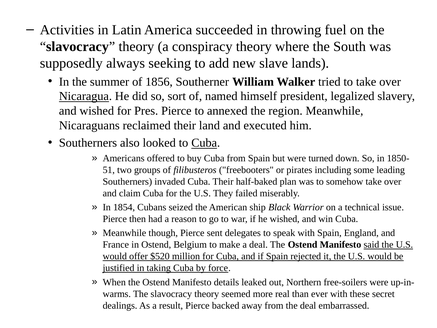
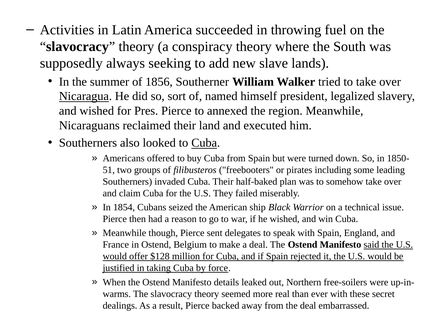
$520: $520 -> $128
